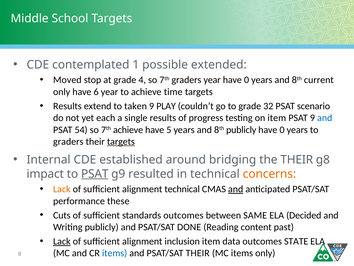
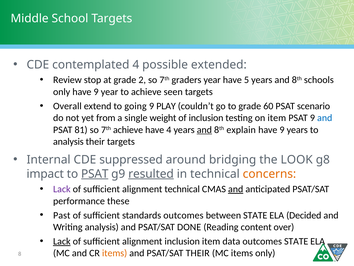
contemplated 1: 1 -> 4
Moved: Moved -> Review
4: 4 -> 2
0 at (247, 80): 0 -> 5
current: current -> schools
only have 6: 6 -> 9
time: time -> seen
Results at (67, 106): Results -> Overall
taken: taken -> going
32: 32 -> 60
each: each -> from
single results: results -> weight
of progress: progress -> inclusion
54: 54 -> 81
have 5: 5 -> 4
and at (204, 130) underline: none -> present
8th publicly: publicly -> explain
0 at (282, 130): 0 -> 9
graders at (68, 141): graders -> analysis
targets at (121, 141) underline: present -> none
established: established -> suppressed
the THEIR: THEIR -> LOOK
resulted underline: none -> present
Lack at (62, 189) colour: orange -> purple
Cuts: Cuts -> Past
between SAME: SAME -> STATE
Writing publicly: publicly -> analysis
past: past -> over
items at (115, 253) colour: blue -> orange
